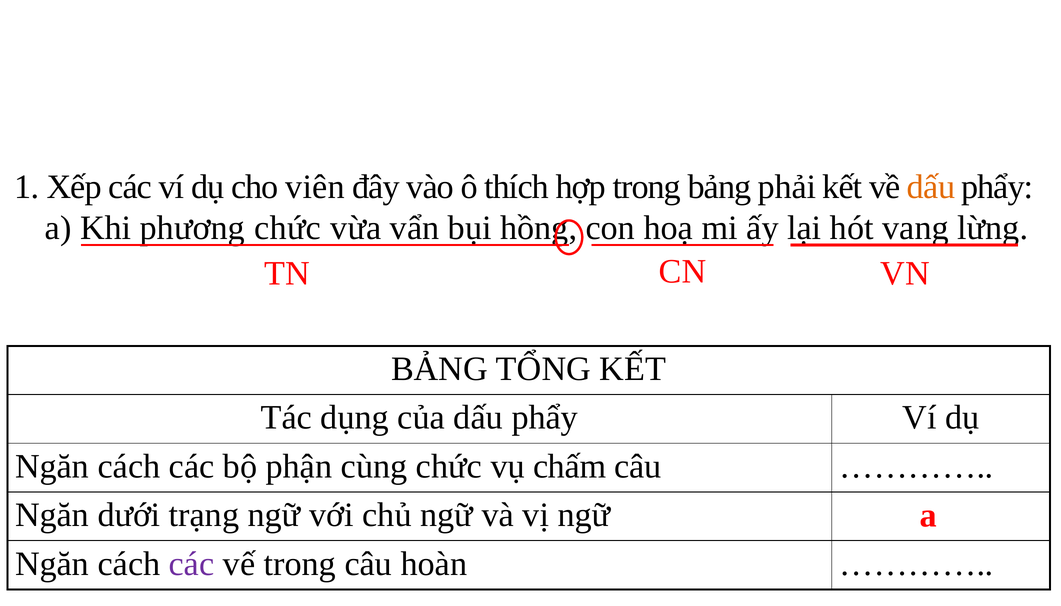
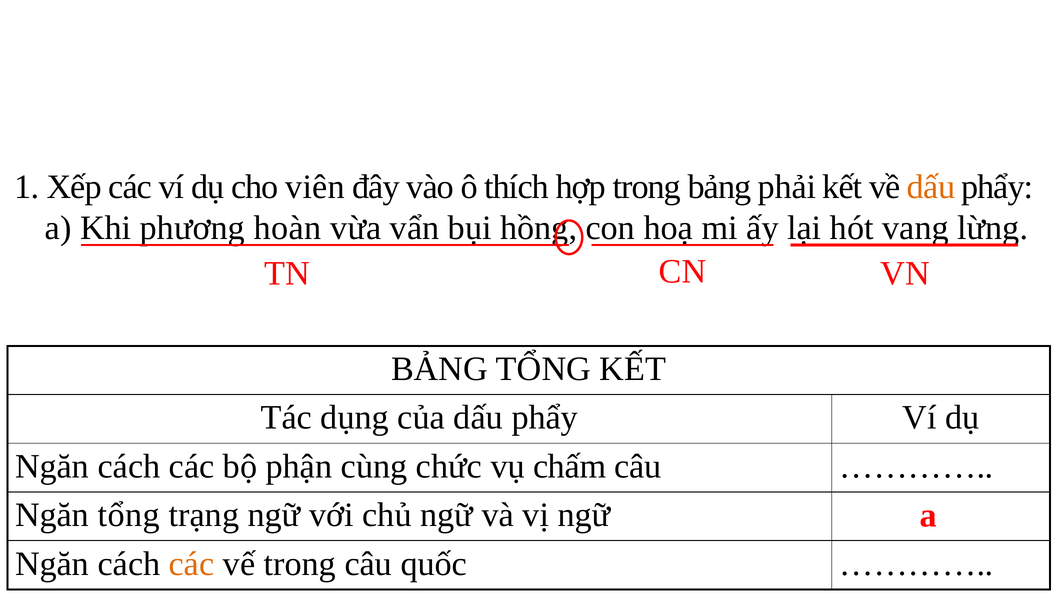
phương chức: chức -> hoàn
Ngăn dưới: dưới -> tổng
các at (192, 564) colour: purple -> orange
hoàn: hoàn -> quốc
